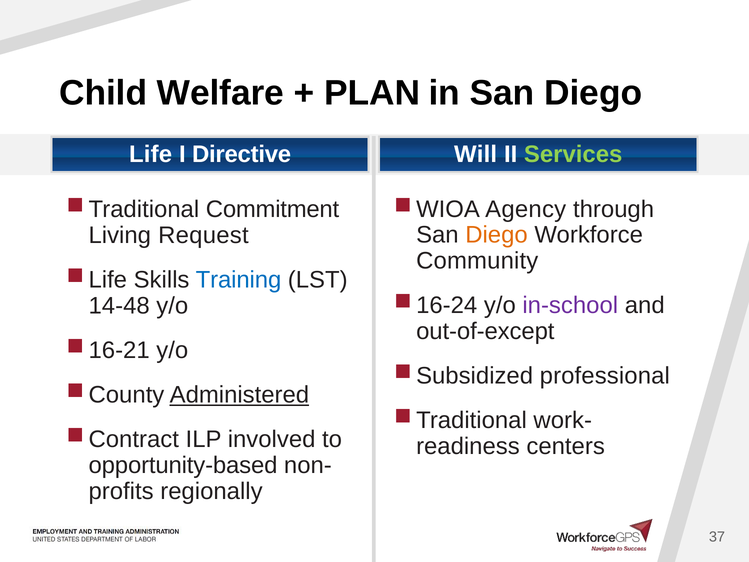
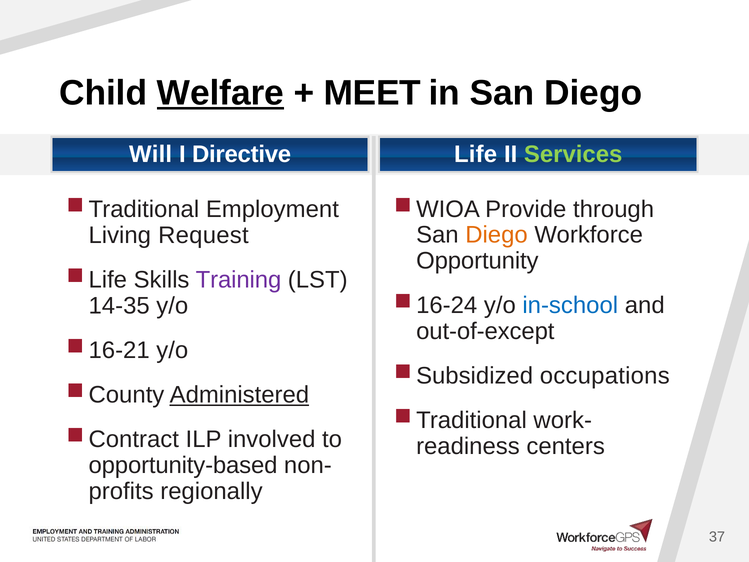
Welfare underline: none -> present
PLAN: PLAN -> MEET
Life: Life -> Will
Will: Will -> Life
Commitment: Commitment -> Employment
Agency: Agency -> Provide
Community: Community -> Opportunity
Training colour: blue -> purple
in-school colour: purple -> blue
14-48: 14-48 -> 14-35
professional: professional -> occupations
